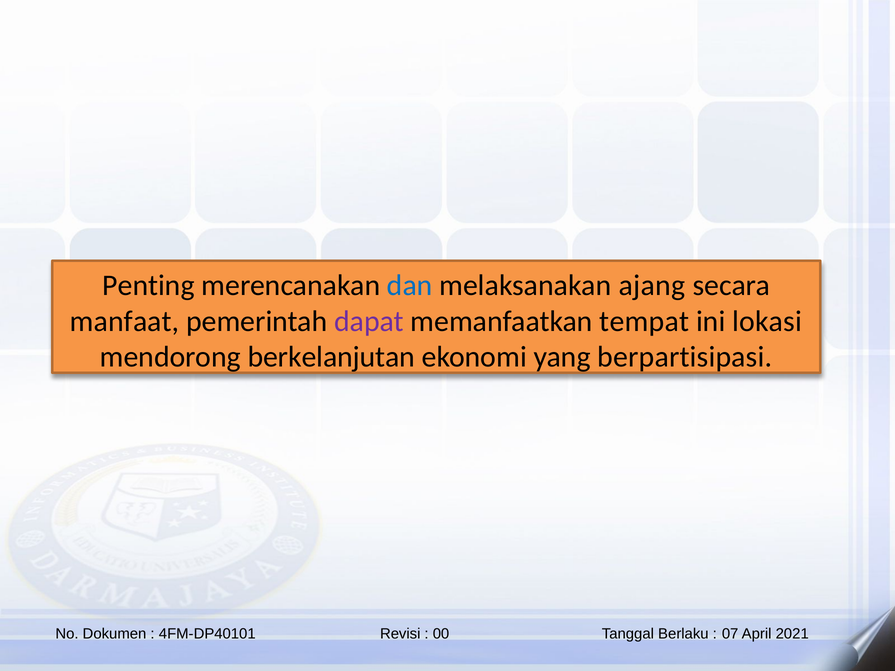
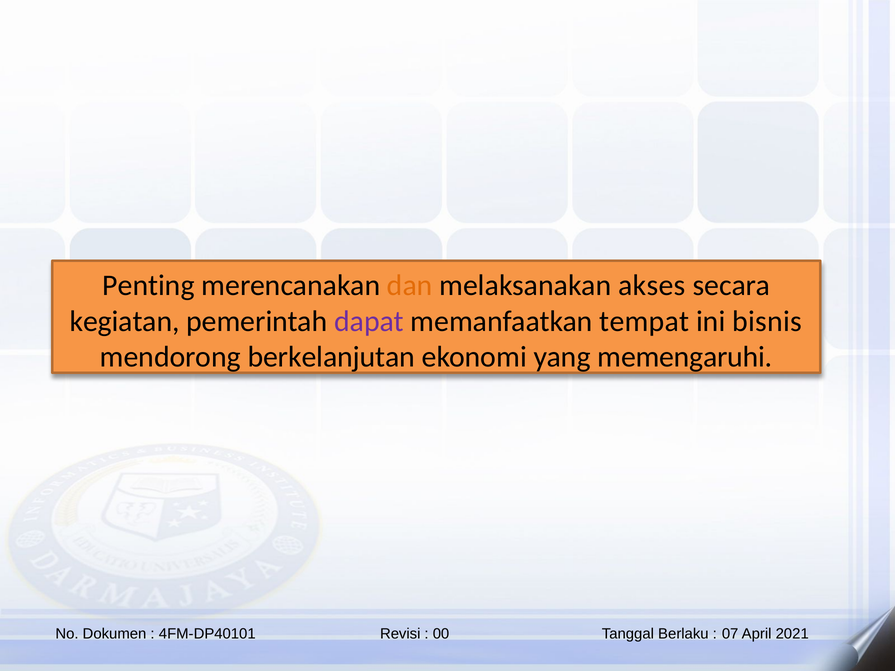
dan colour: blue -> orange
ajang: ajang -> akses
manfaat: manfaat -> kegiatan
lokasi: lokasi -> bisnis
berpartisipasi: berpartisipasi -> memengaruhi
